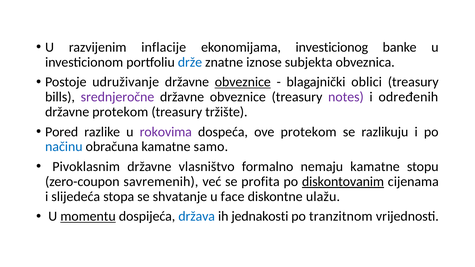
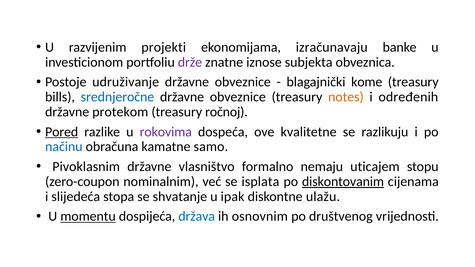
inflacije: inflacije -> projekti
investicionog: investicionog -> izračunavaju
drže colour: blue -> purple
obveznice at (243, 82) underline: present -> none
oblici: oblici -> kome
srednjeročne colour: purple -> blue
notes colour: purple -> orange
tržište: tržište -> ročnoj
Pored underline: none -> present
ove protekom: protekom -> kvalitetne
nemaju kamatne: kamatne -> uticajem
savremenih: savremenih -> nominalnim
profita: profita -> isplata
face: face -> ipak
jednakosti: jednakosti -> osnovnim
tranzitnom: tranzitnom -> društvenog
